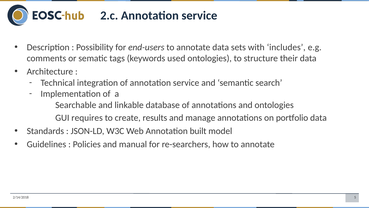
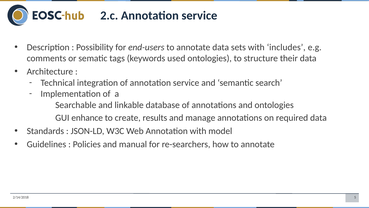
requires: requires -> enhance
portfolio: portfolio -> required
Annotation built: built -> with
